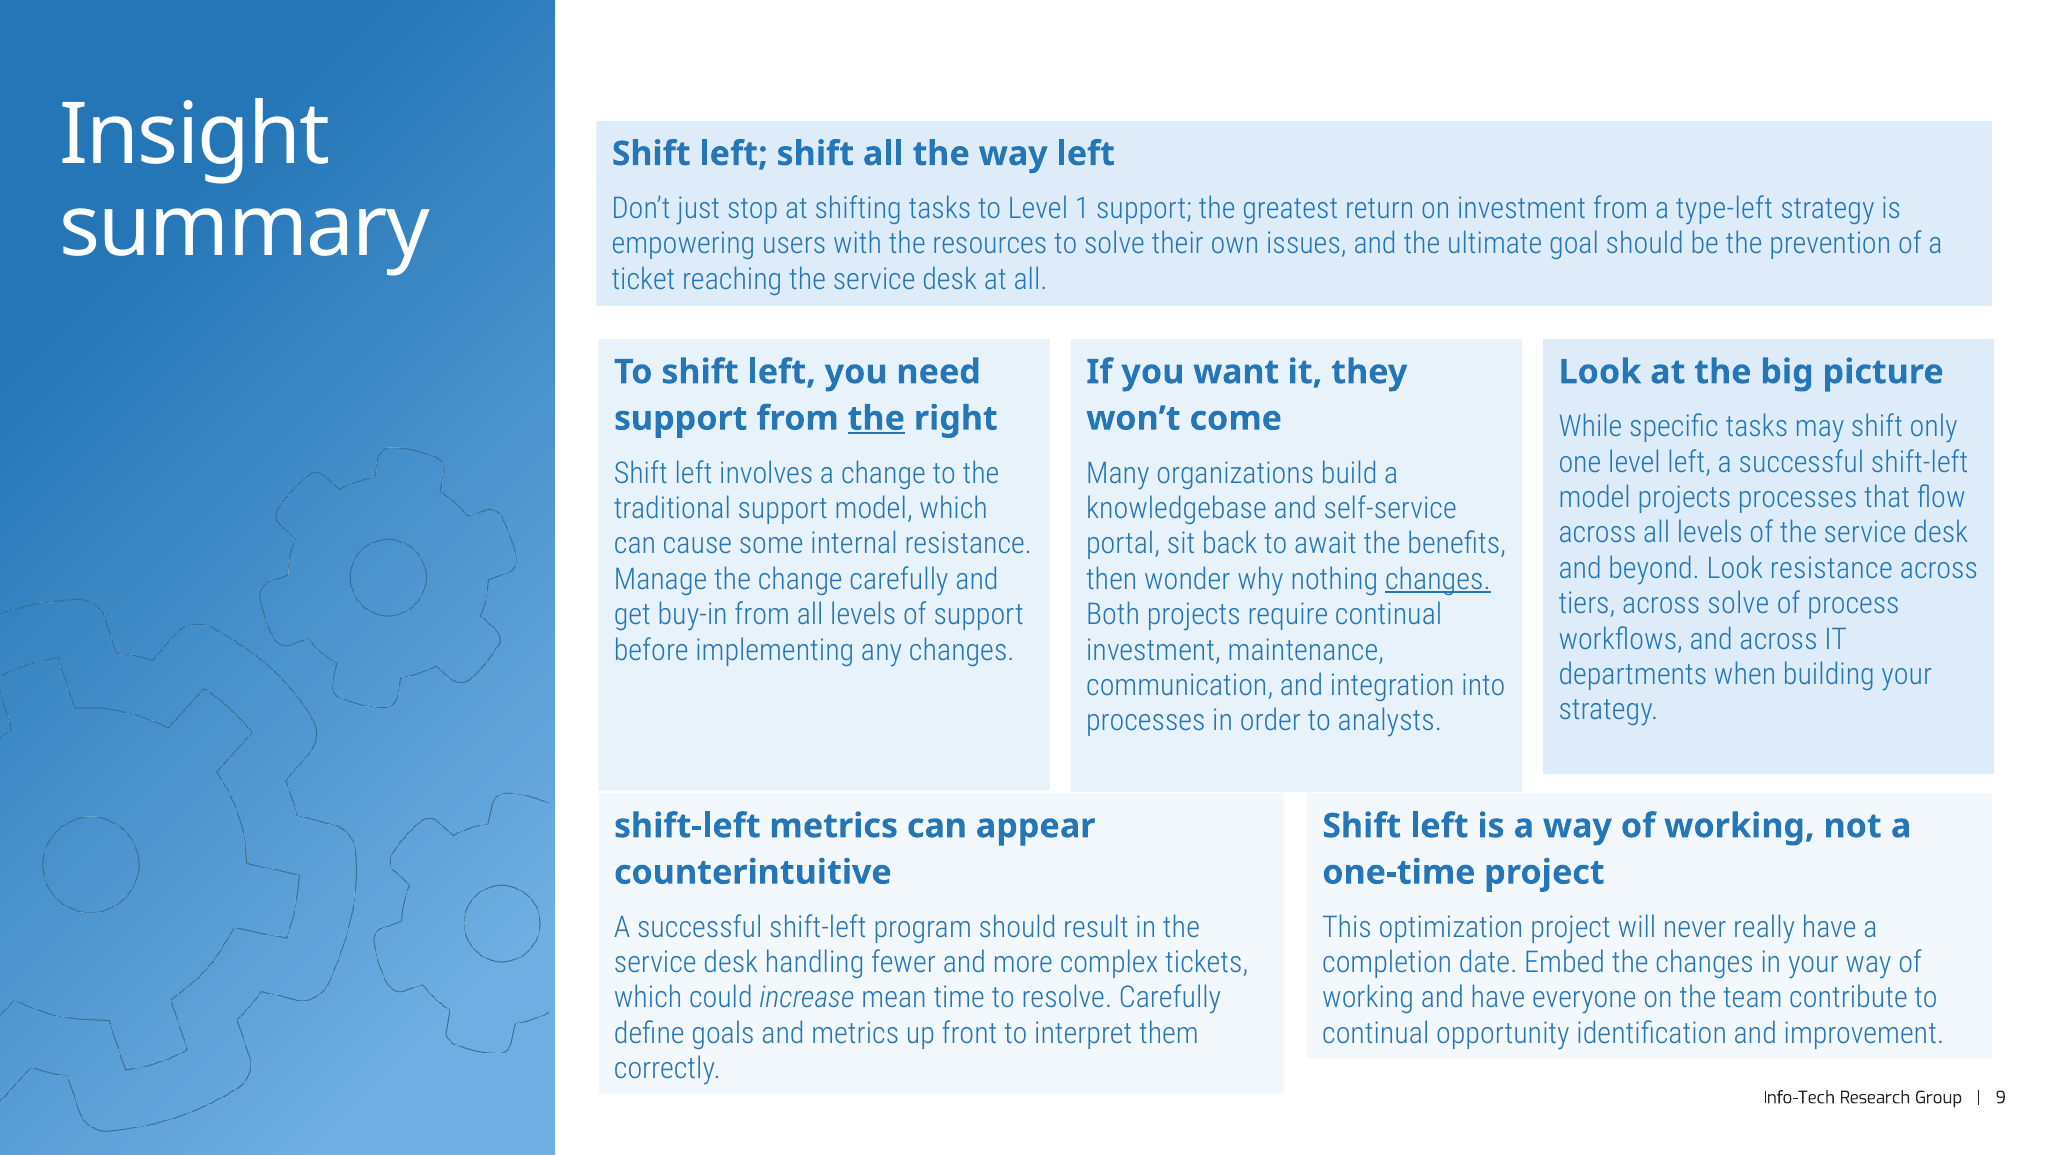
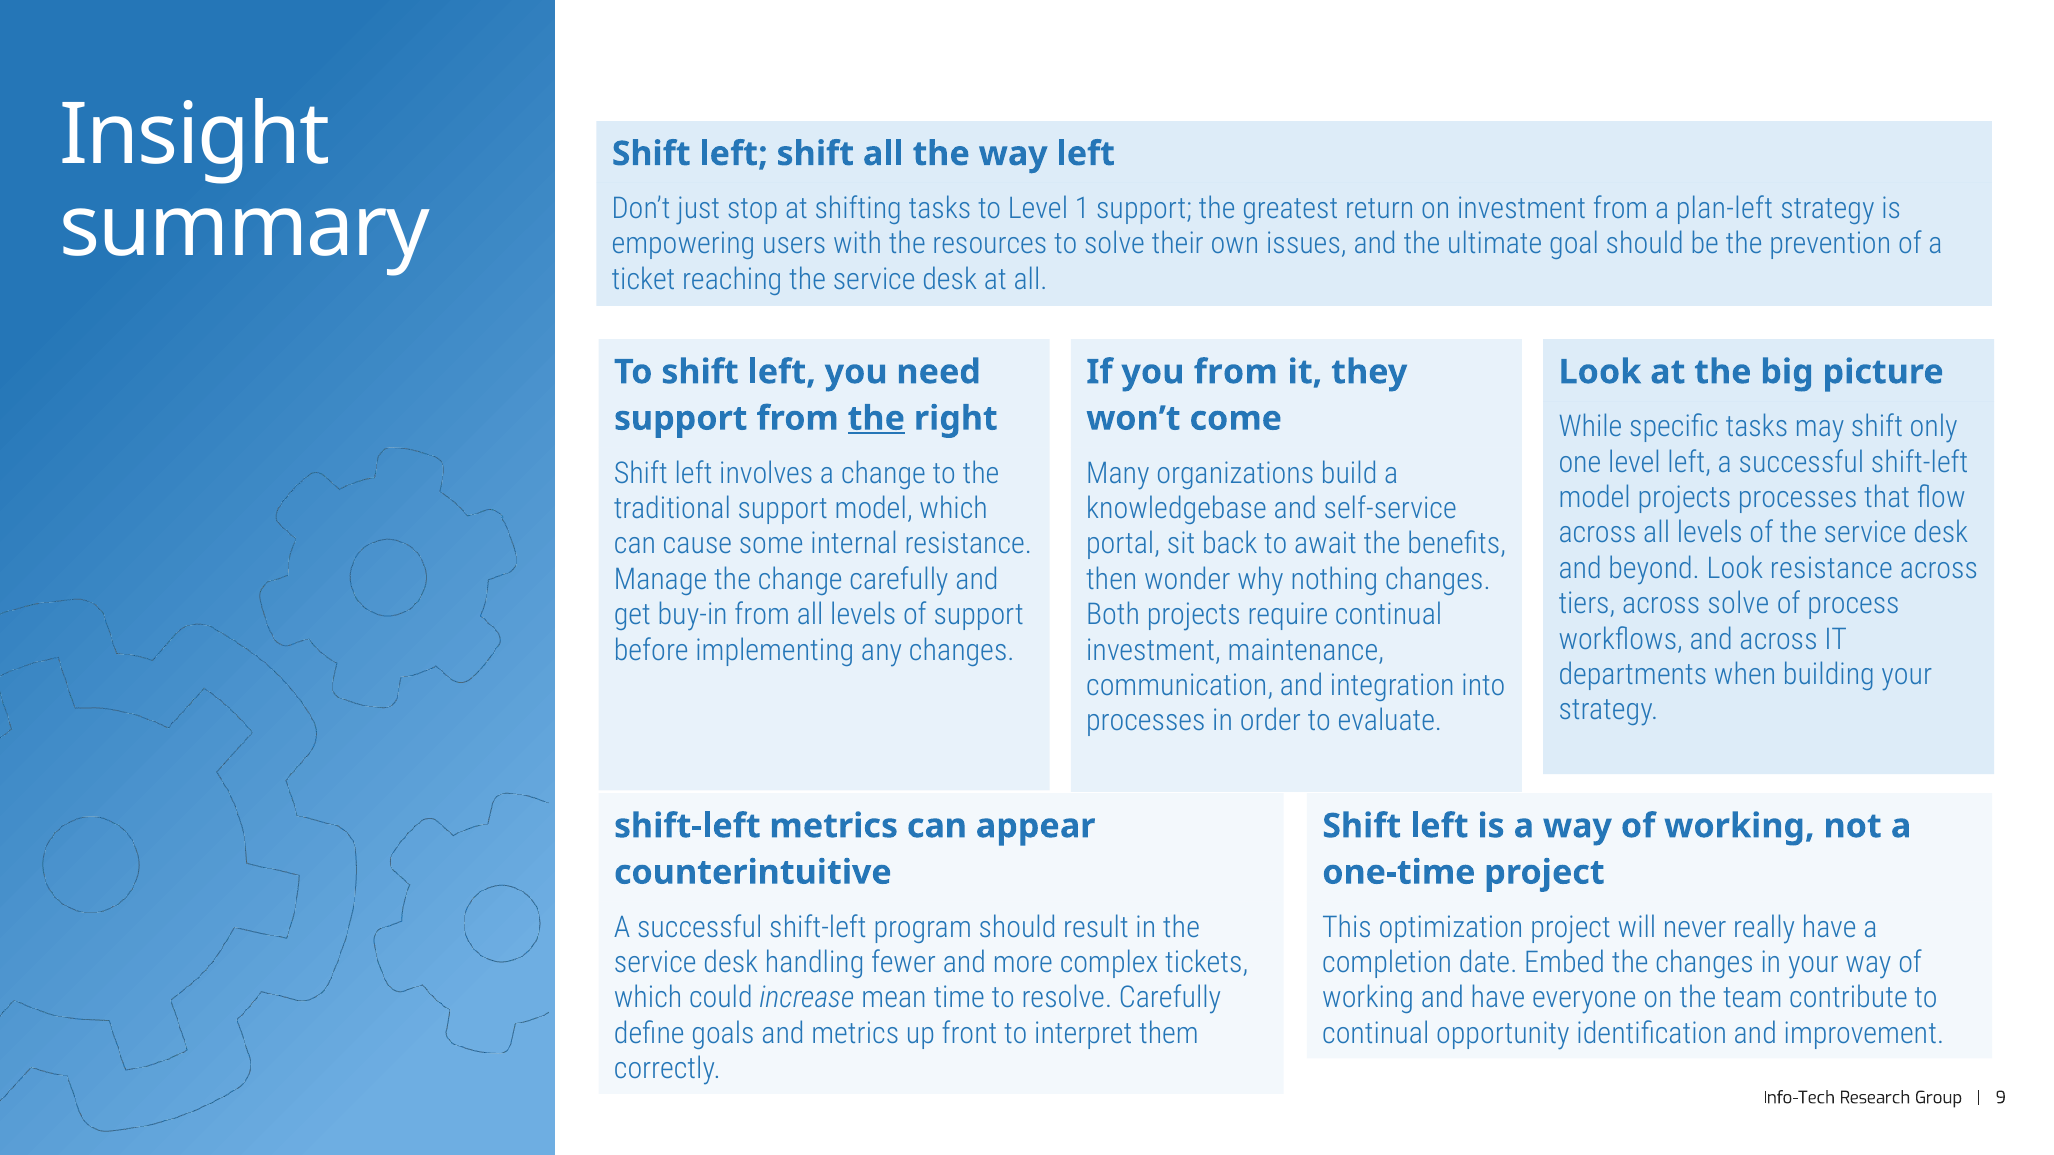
type-left: type-left -> plan-left
you want: want -> from
changes at (1438, 579) underline: present -> none
analysts: analysts -> evaluate
